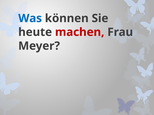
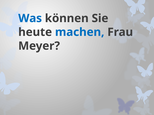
machen colour: red -> blue
